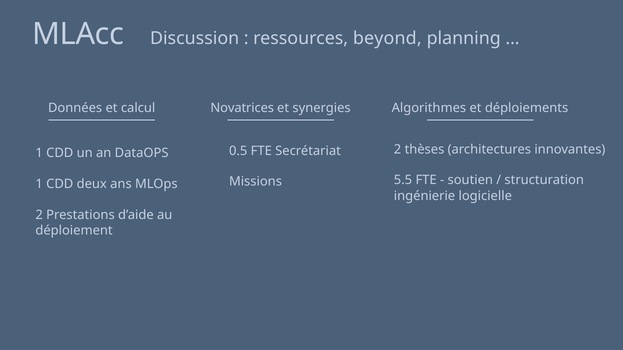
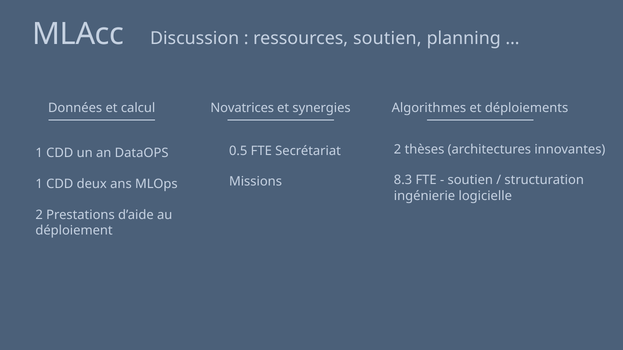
ressources beyond: beyond -> soutien
5.5: 5.5 -> 8.3
